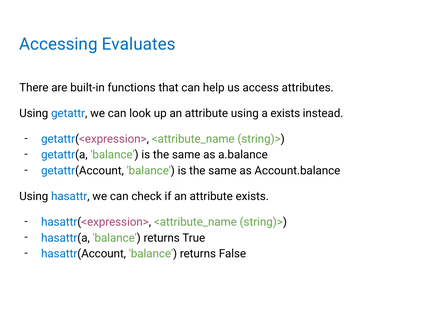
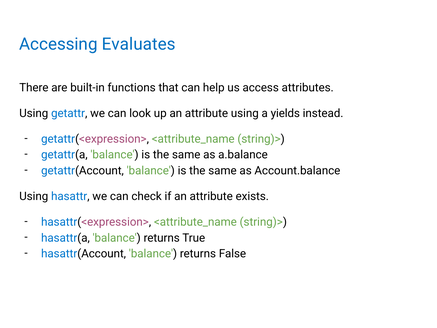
a exists: exists -> yields
